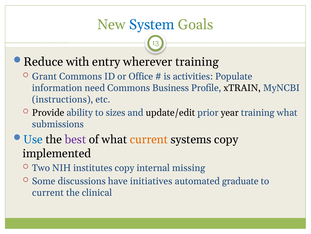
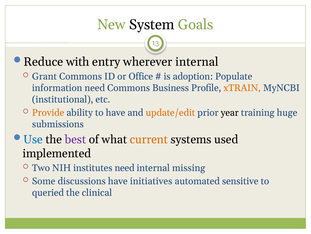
System colour: blue -> black
wherever training: training -> internal
activities: activities -> adoption
xTRAIN colour: black -> orange
instructions: instructions -> institutional
Provide colour: black -> orange
to sizes: sizes -> have
update/edit colour: black -> orange
training what: what -> huge
systems copy: copy -> used
institutes copy: copy -> need
graduate: graduate -> sensitive
current at (48, 192): current -> queried
